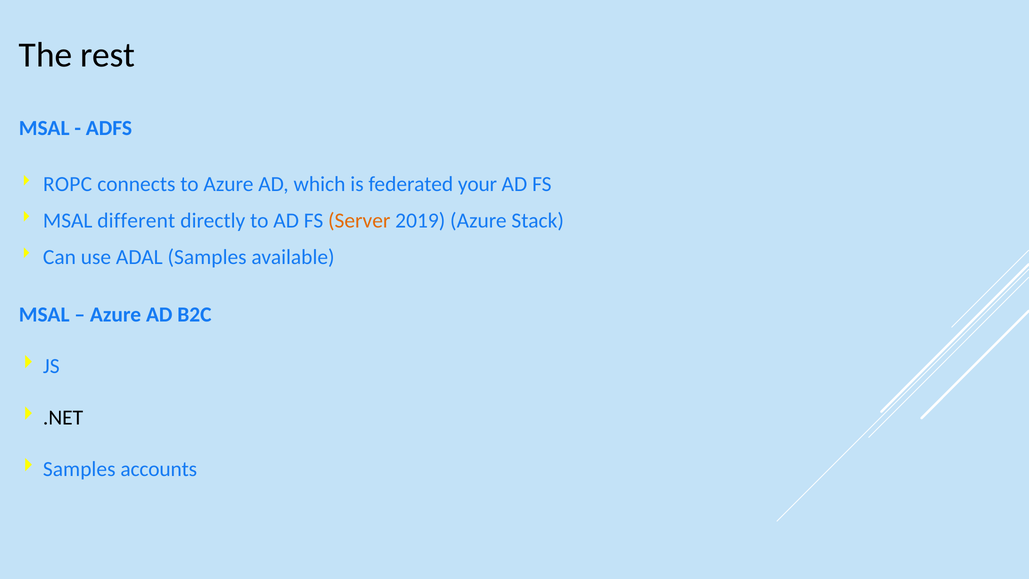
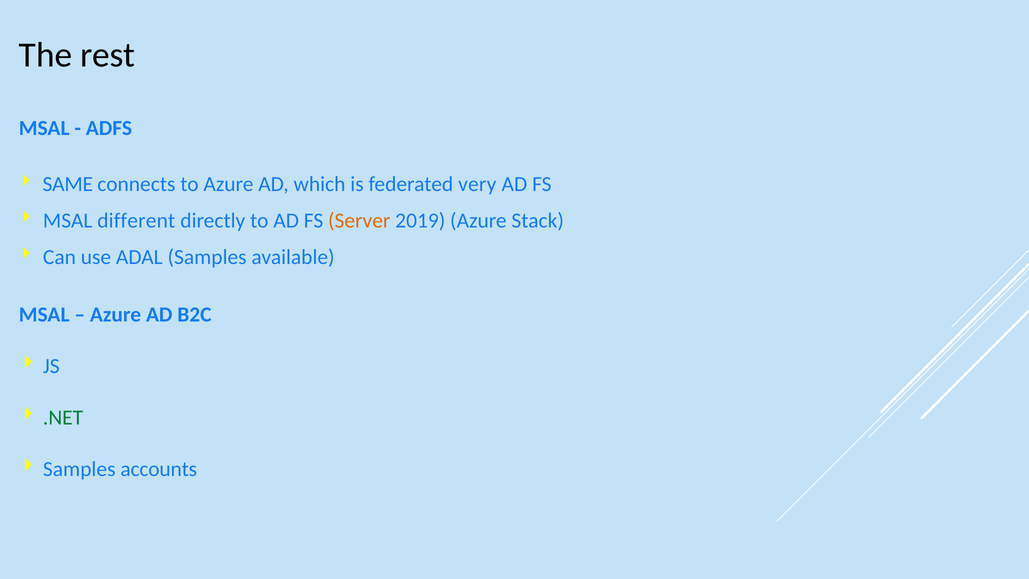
ROPC: ROPC -> SAME
your: your -> very
.NET colour: black -> green
